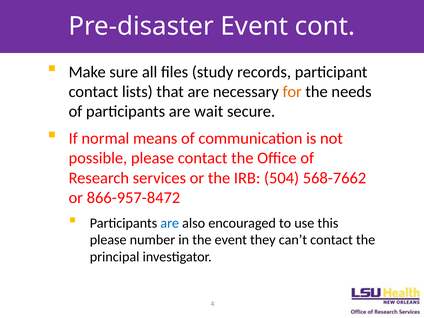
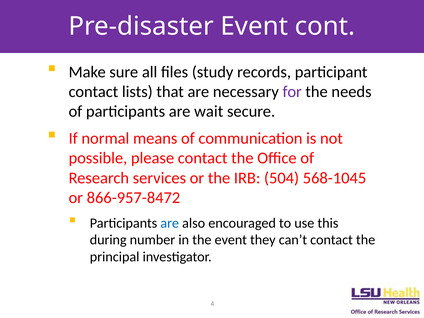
for colour: orange -> purple
568-7662: 568-7662 -> 568-1045
please at (108, 240): please -> during
